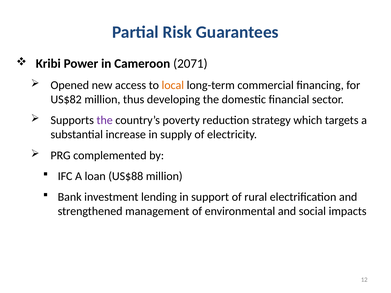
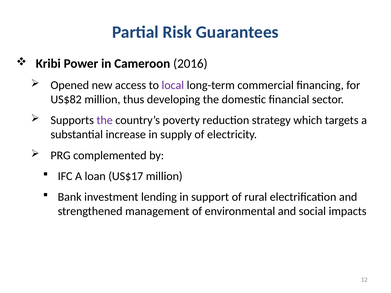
2071: 2071 -> 2016
local colour: orange -> purple
US$88: US$88 -> US$17
